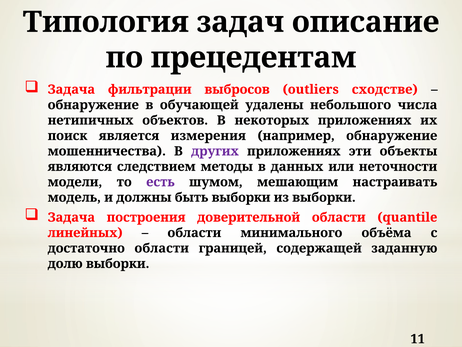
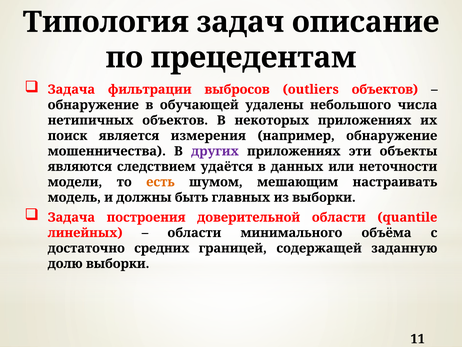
outliers сходстве: сходстве -> объектов
методы: методы -> удаётся
есть colour: purple -> orange
быть выборки: выборки -> главных
достаточно области: области -> средних
